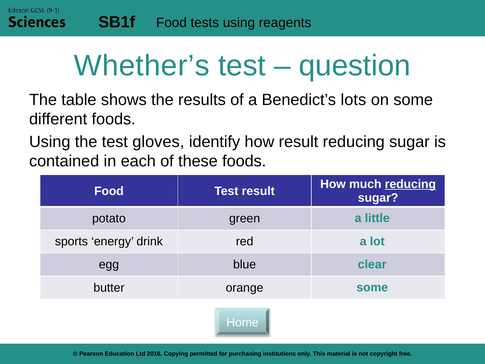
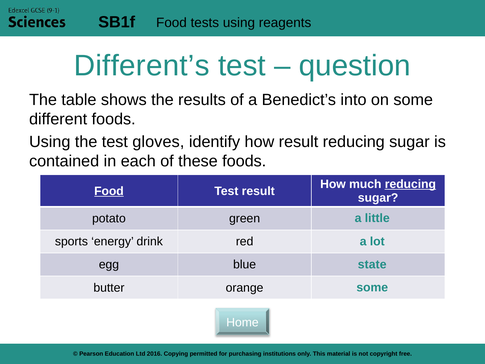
Whether’s: Whether’s -> Different’s
lots: lots -> into
Food at (109, 191) underline: none -> present
clear: clear -> state
